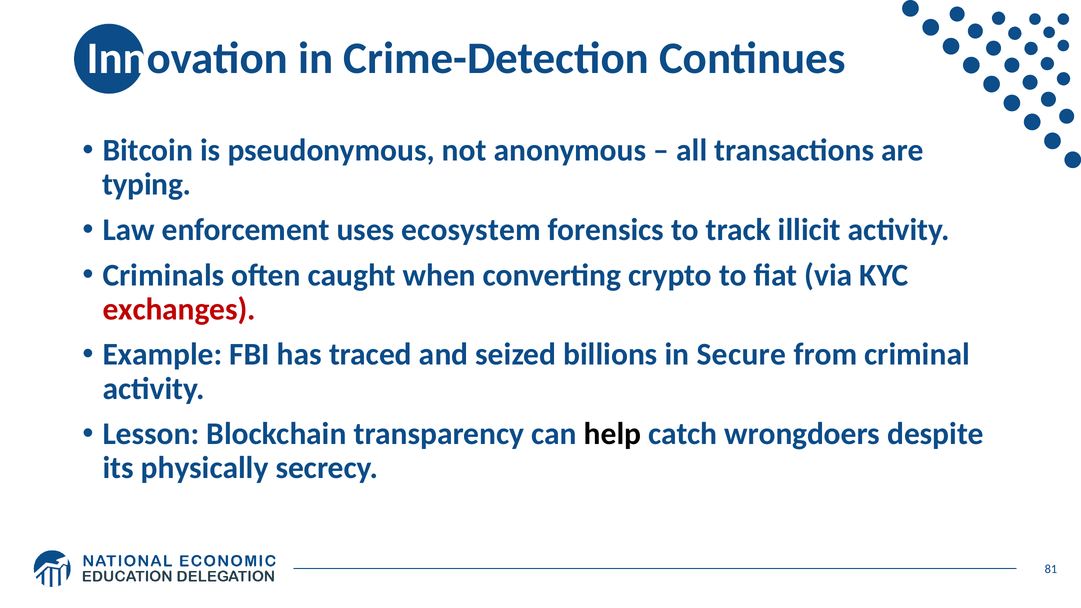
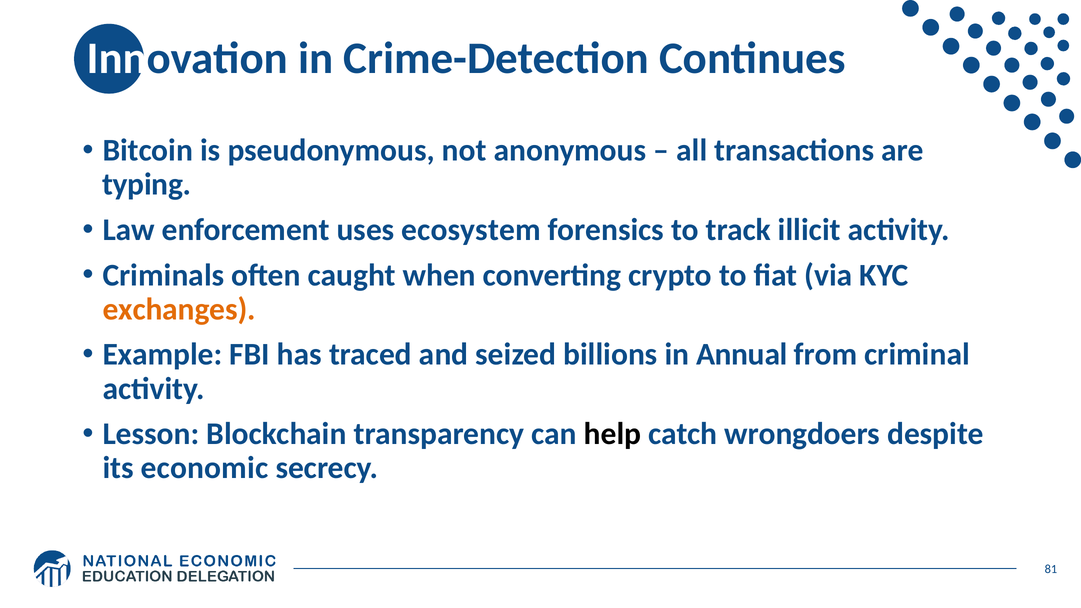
exchanges colour: red -> orange
Secure: Secure -> Annual
physically: physically -> economic
